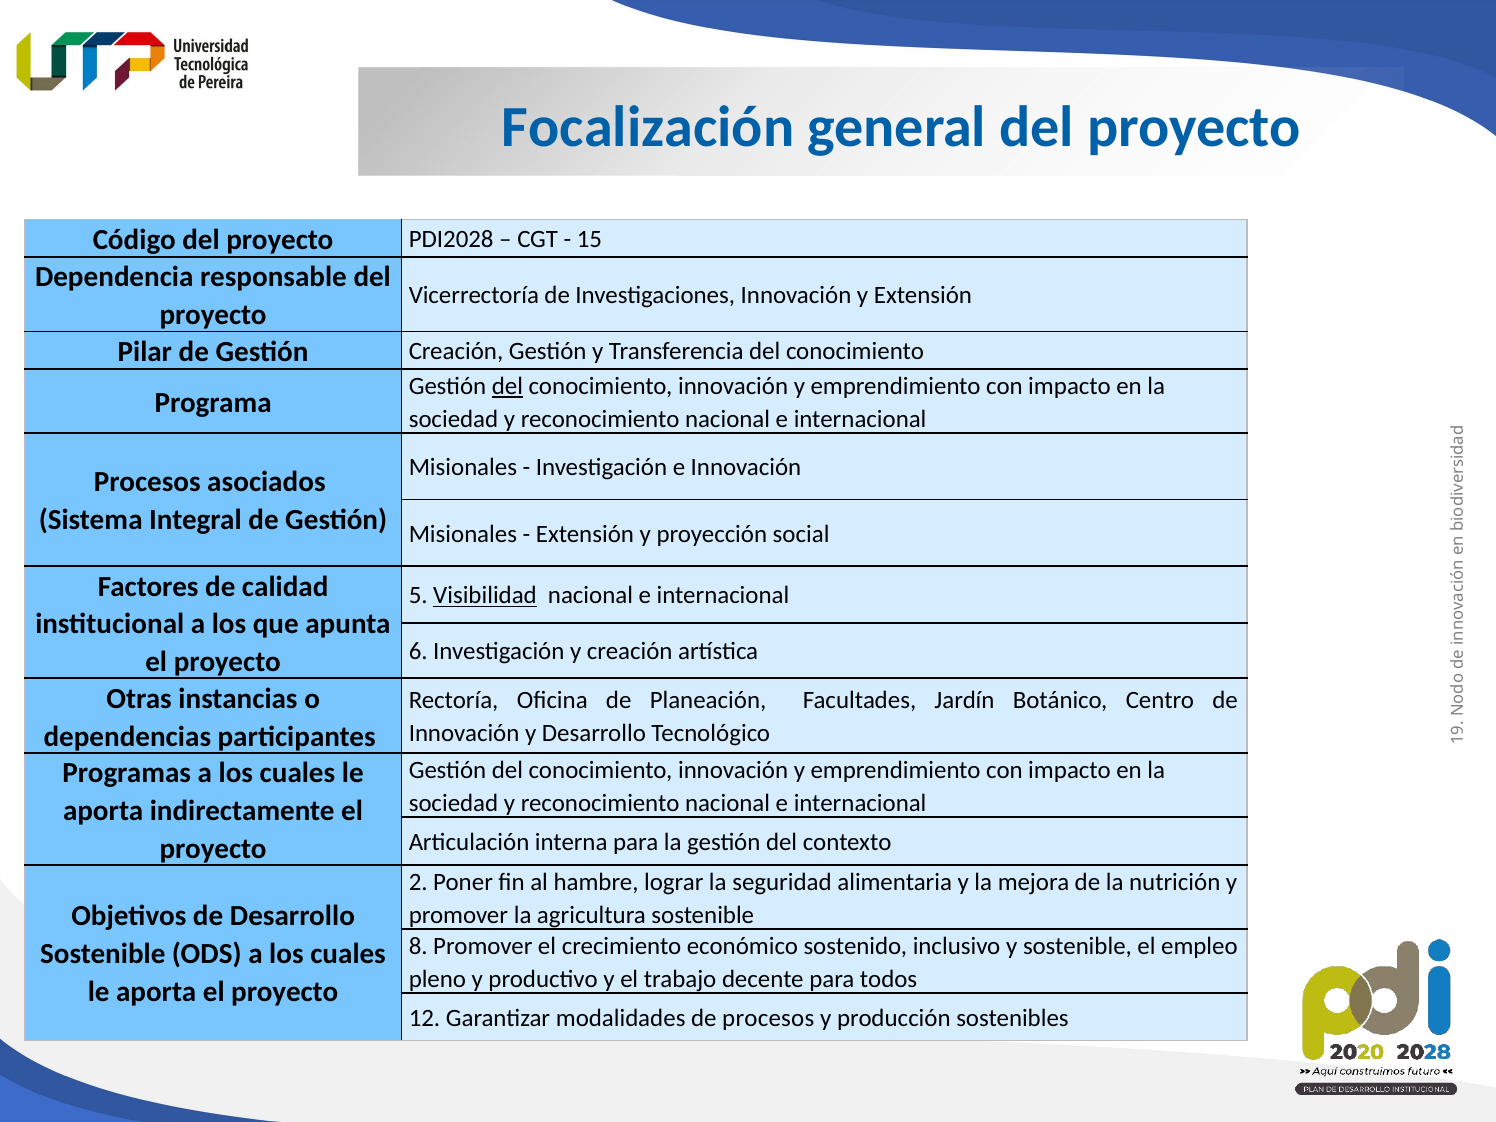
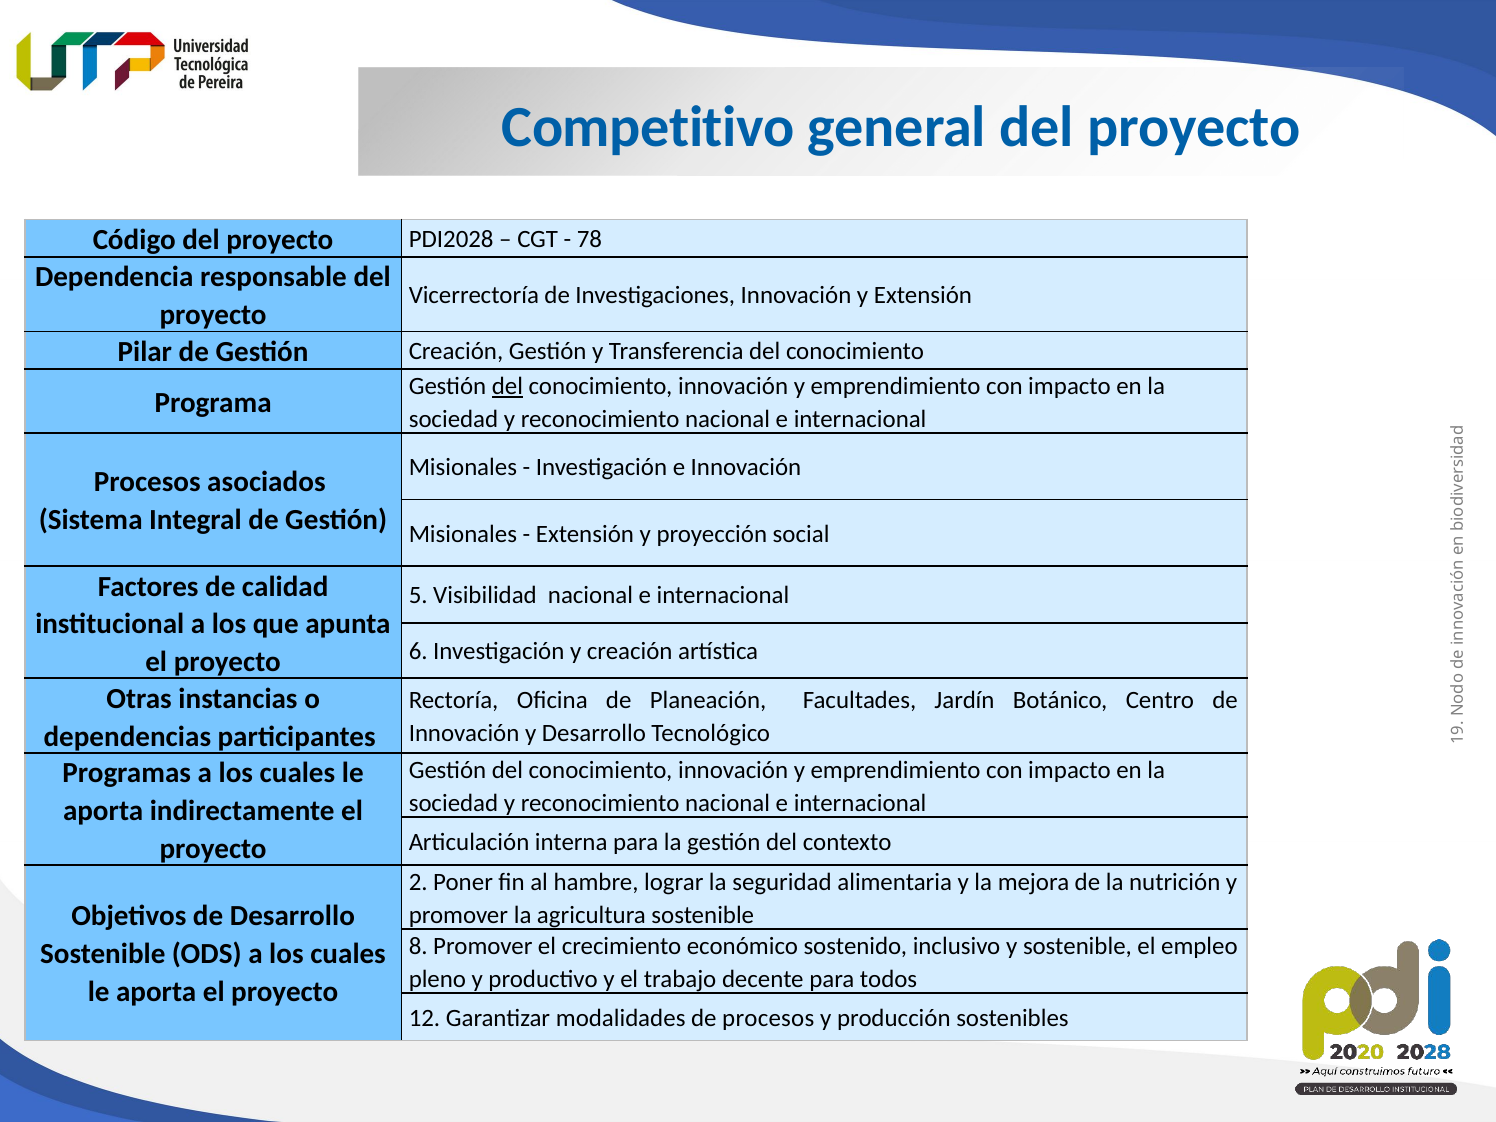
Focalización: Focalización -> Competitivo
15: 15 -> 78
Visibilidad underline: present -> none
